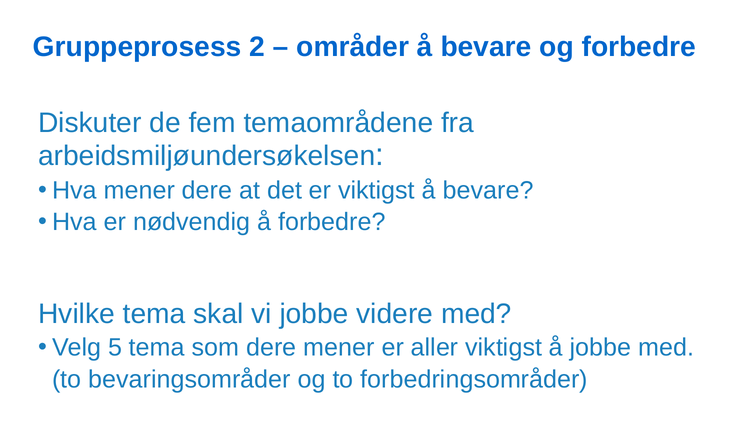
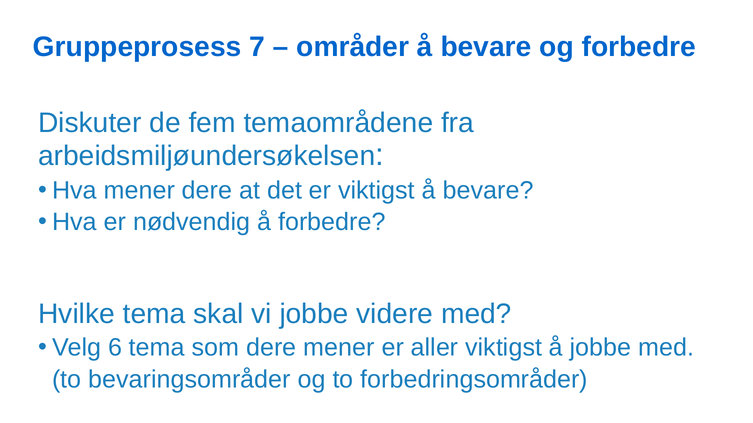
2: 2 -> 7
5: 5 -> 6
